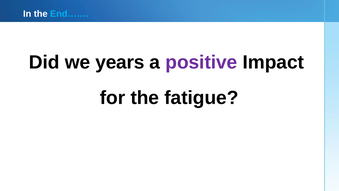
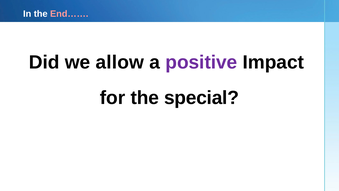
End…… colour: light blue -> pink
years: years -> allow
fatigue: fatigue -> special
